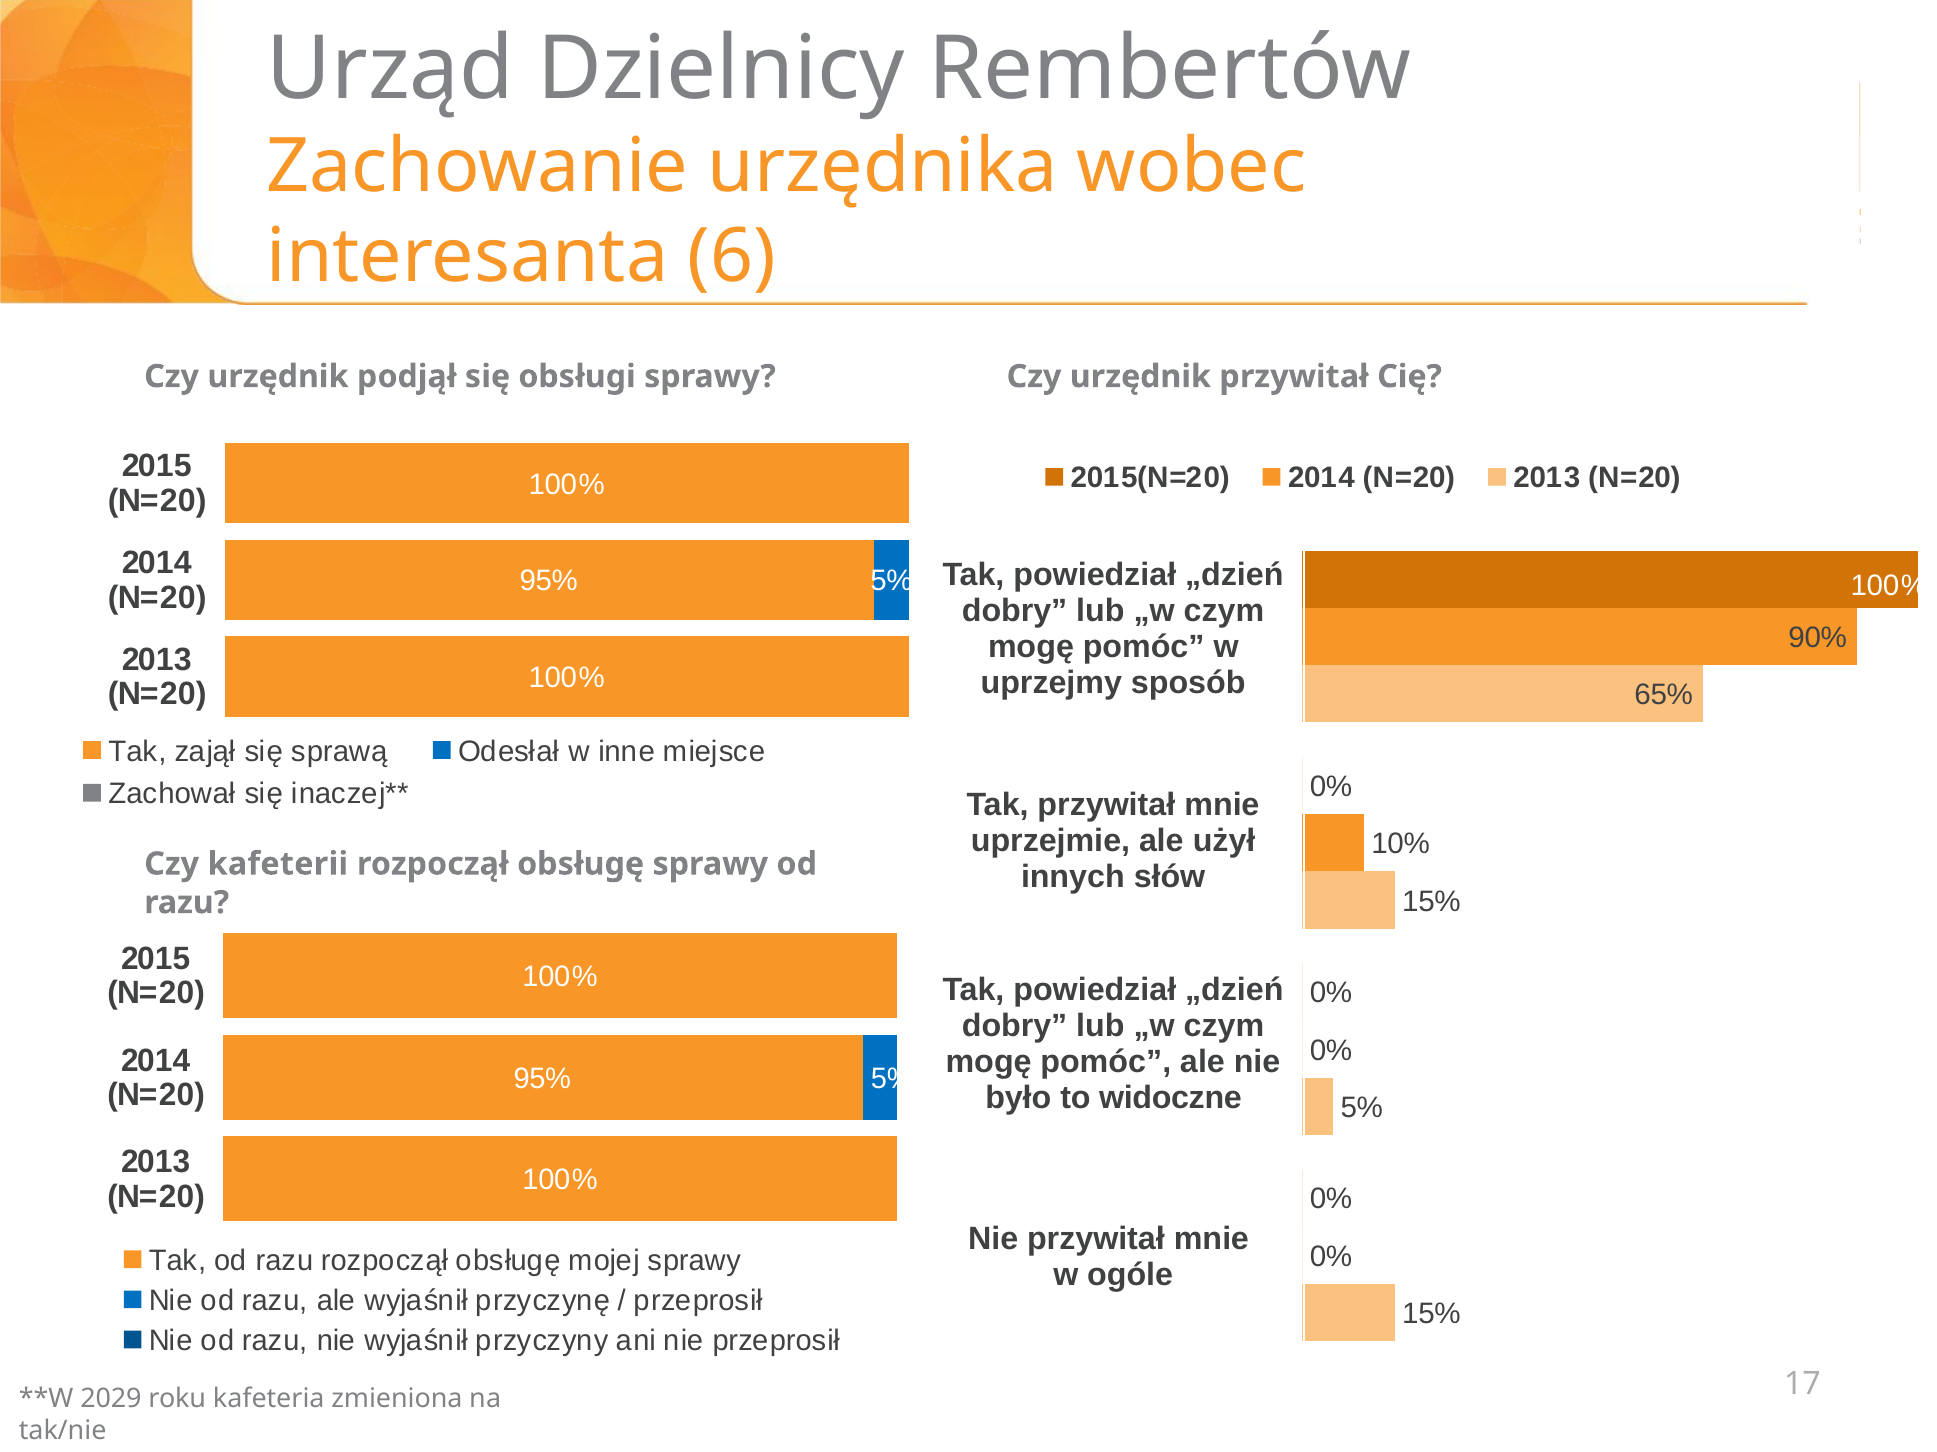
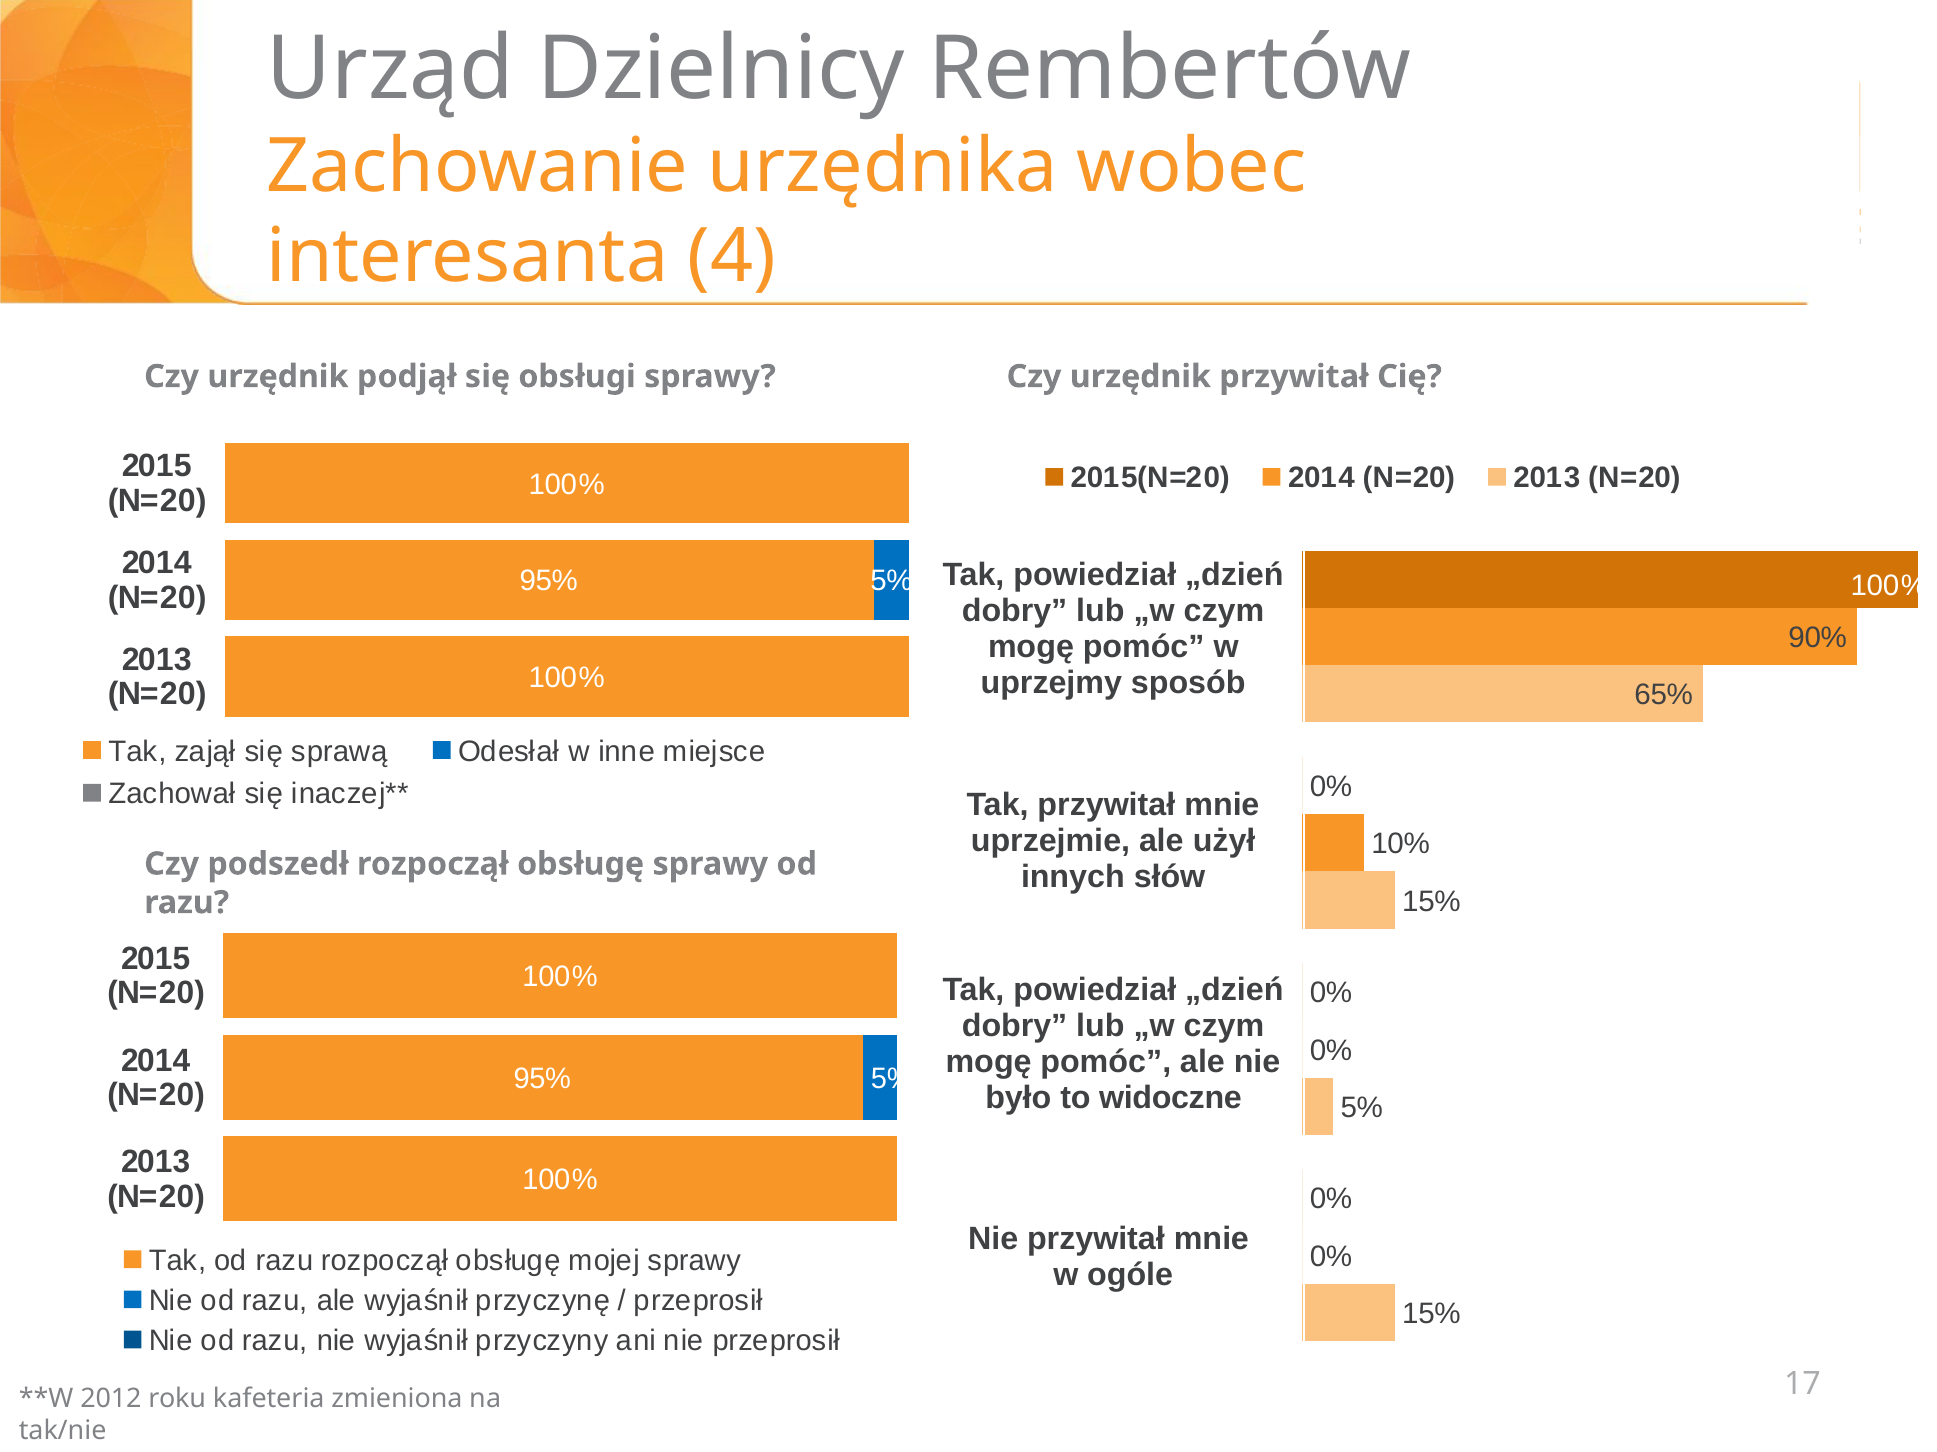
6: 6 -> 4
kafeterii: kafeterii -> podszedł
2029: 2029 -> 2012
